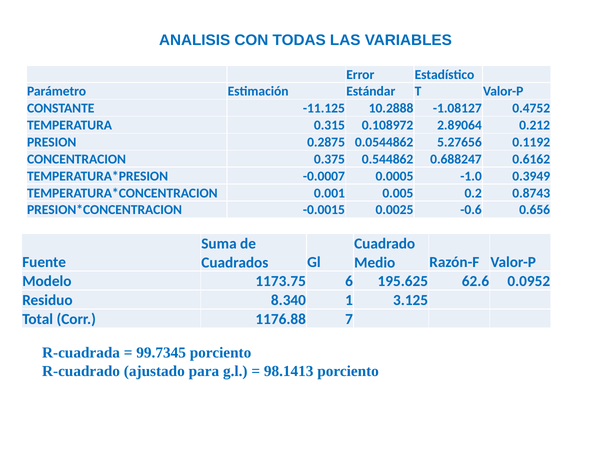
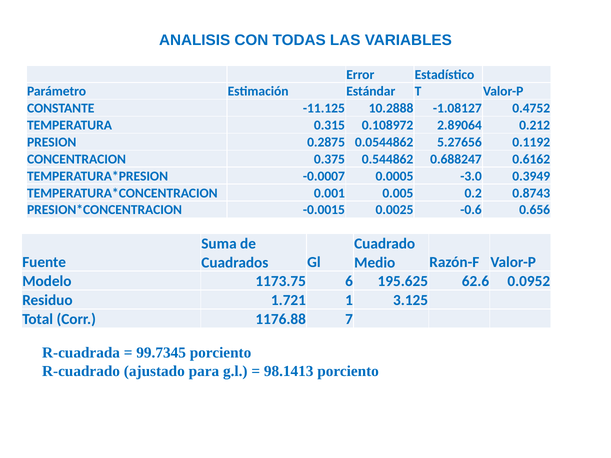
-1.0: -1.0 -> -3.0
8.340: 8.340 -> 1.721
